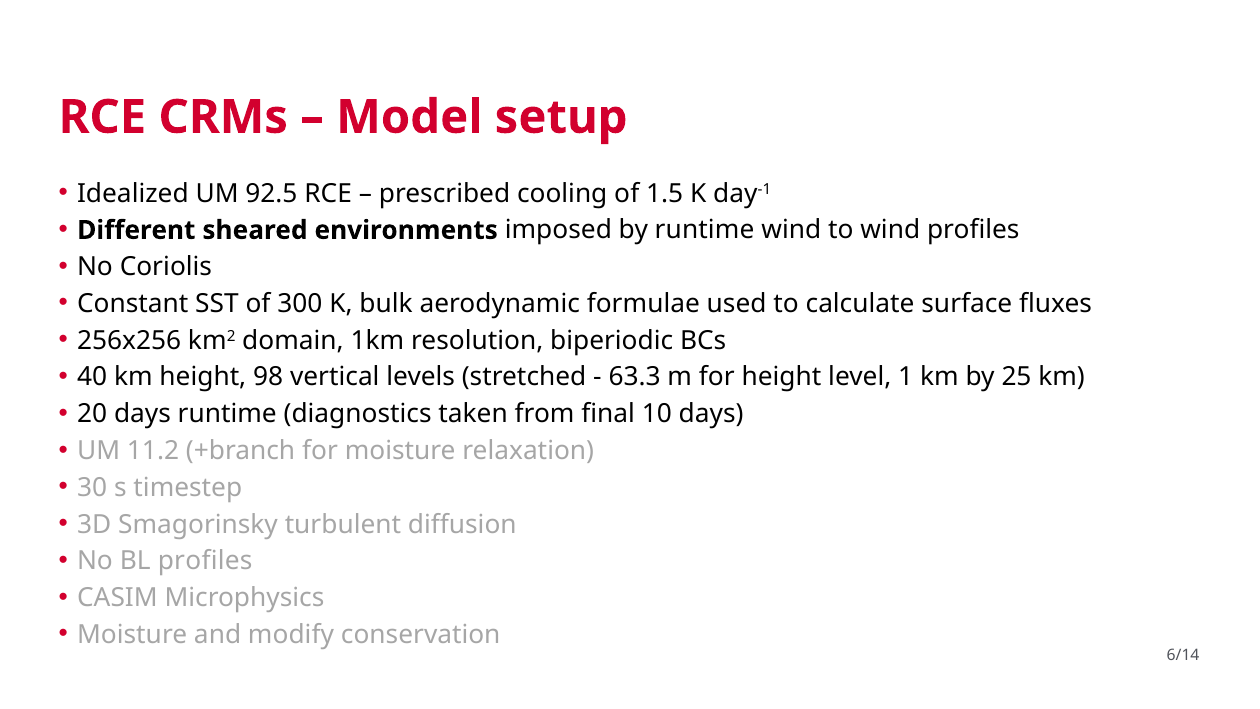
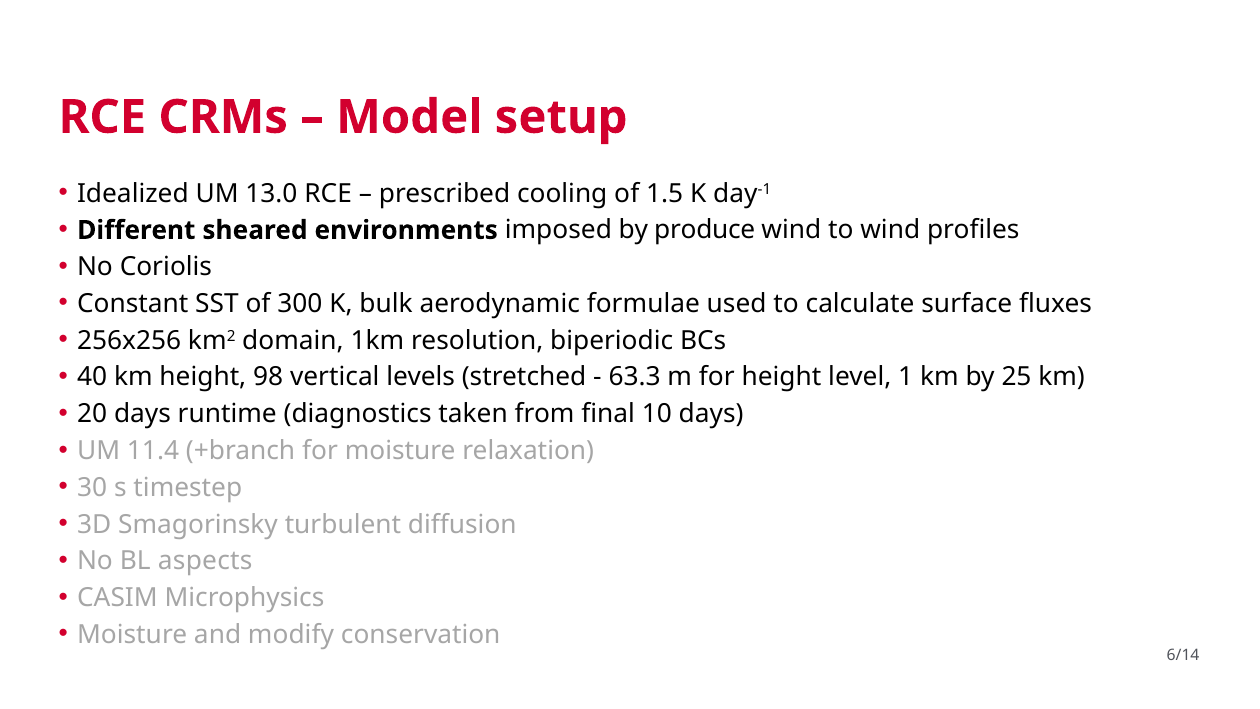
92.5: 92.5 -> 13.0
by runtime: runtime -> produce
11.2: 11.2 -> 11.4
BL profiles: profiles -> aspects
